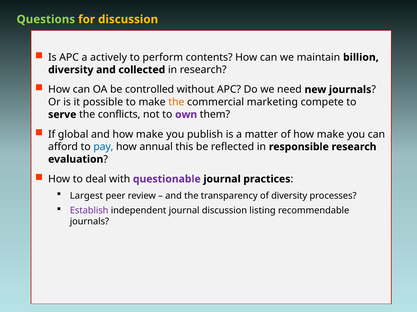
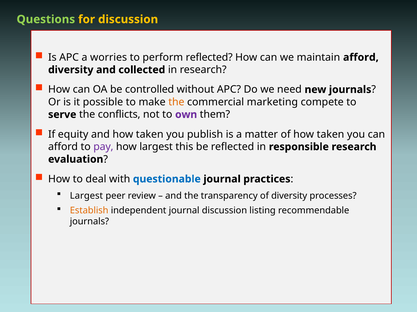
actively: actively -> worries
perform contents: contents -> reflected
maintain billion: billion -> afford
global: global -> equity
and how make: make -> taken
of how make: make -> taken
pay colour: blue -> purple
how annual: annual -> largest
questionable colour: purple -> blue
Establish colour: purple -> orange
